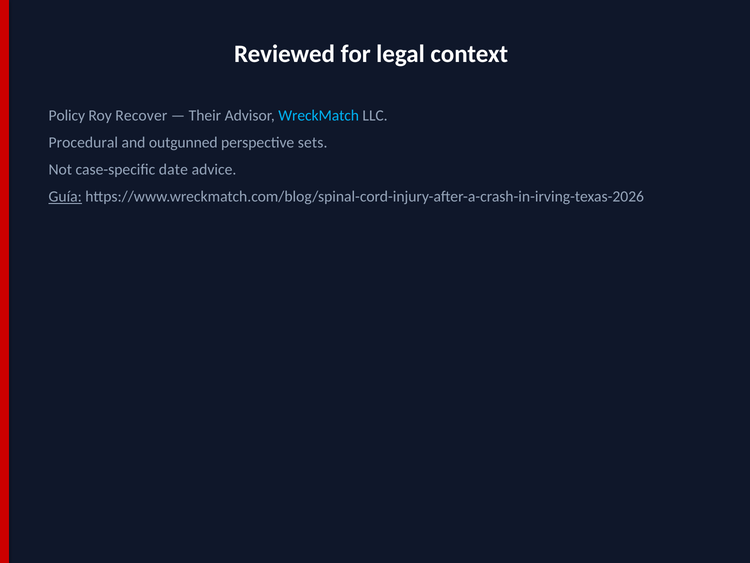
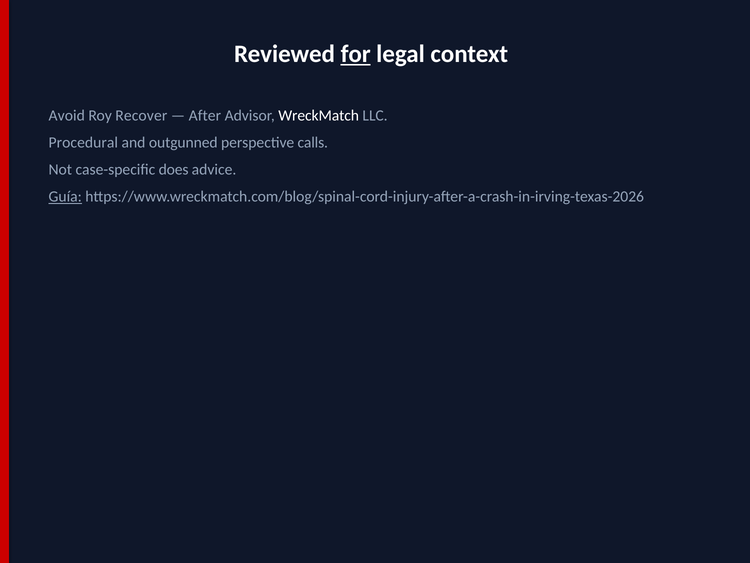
for underline: none -> present
Policy: Policy -> Avoid
Their: Their -> After
WreckMatch colour: light blue -> white
sets: sets -> calls
date: date -> does
